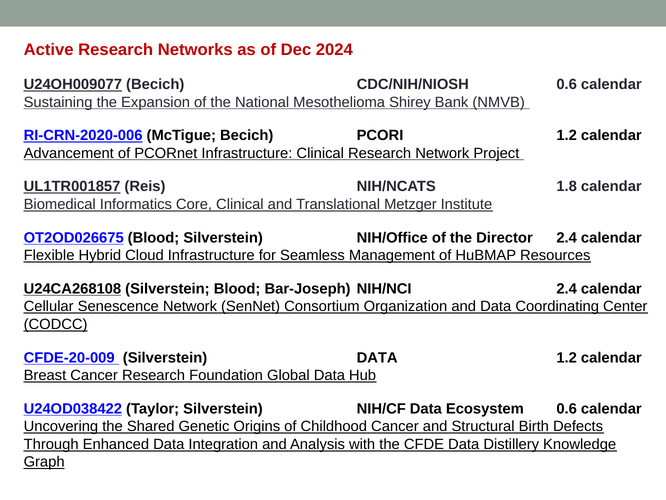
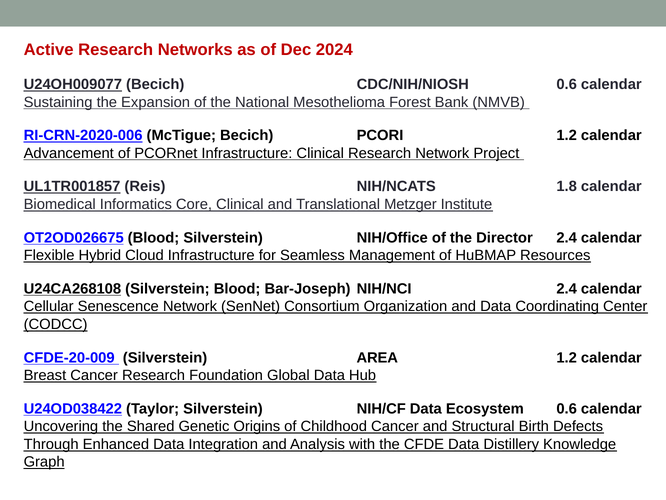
Shirey: Shirey -> Forest
Silverstein DATA: DATA -> AREA
